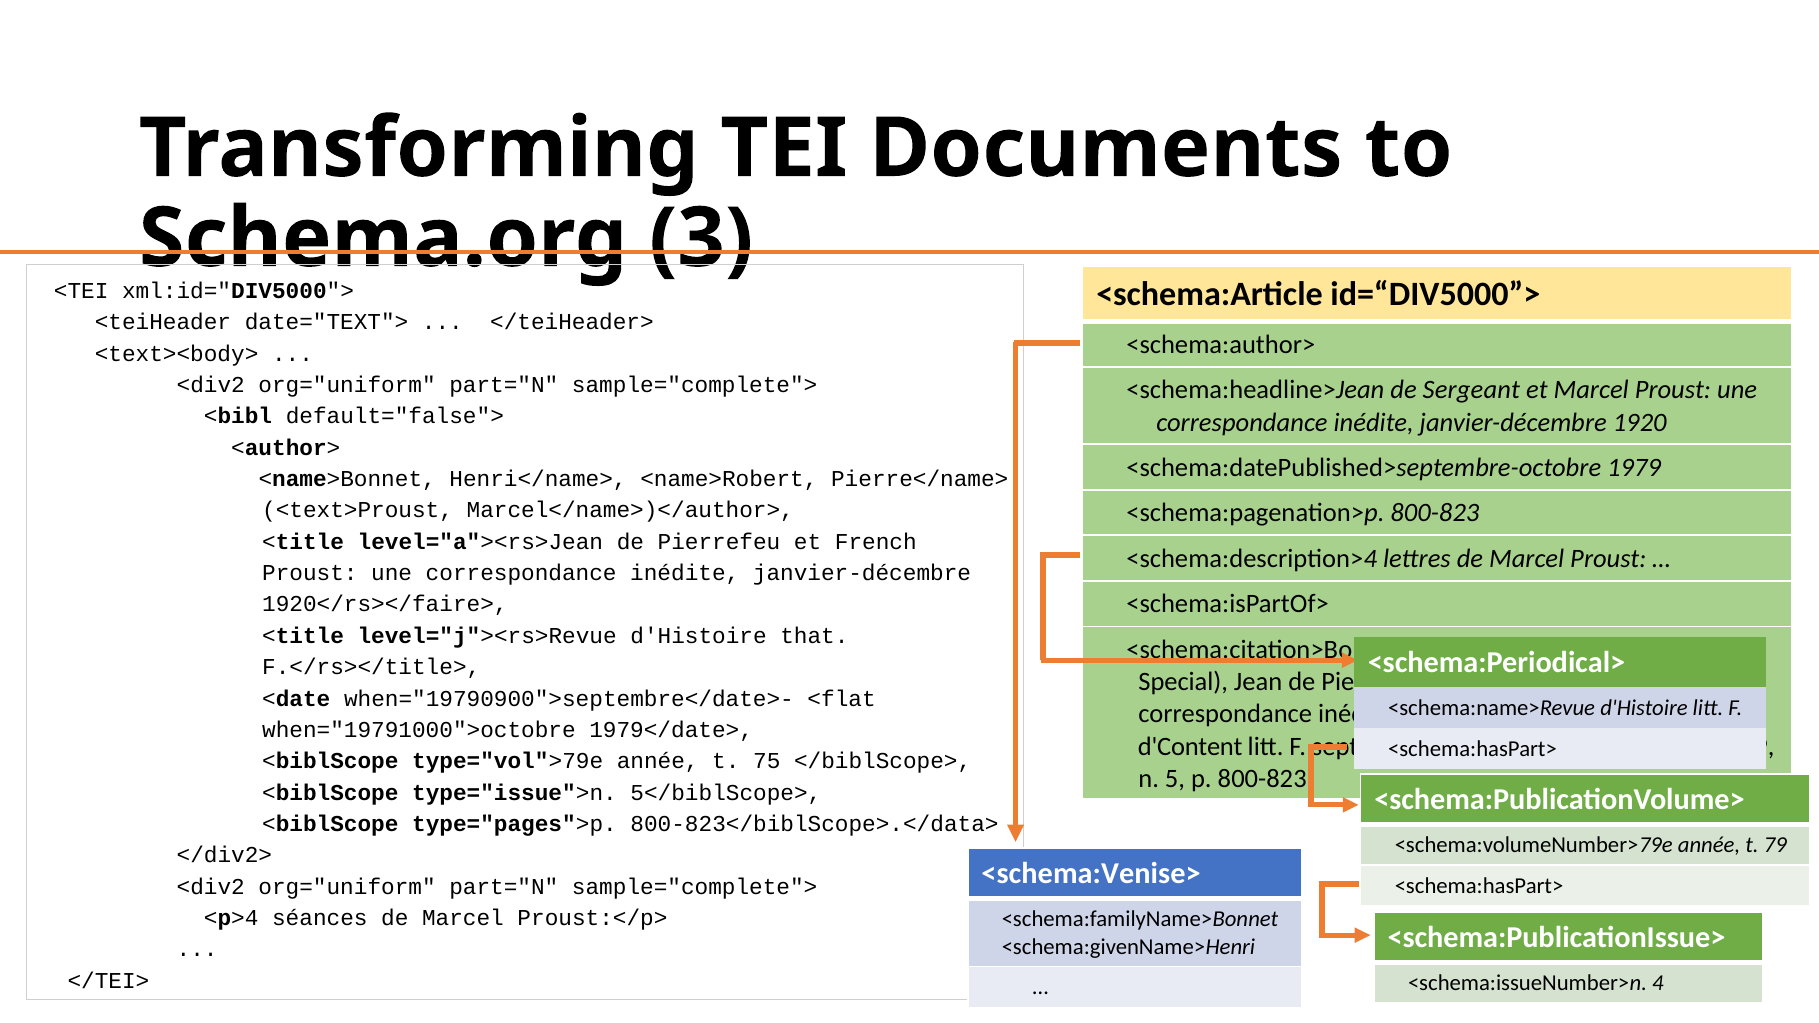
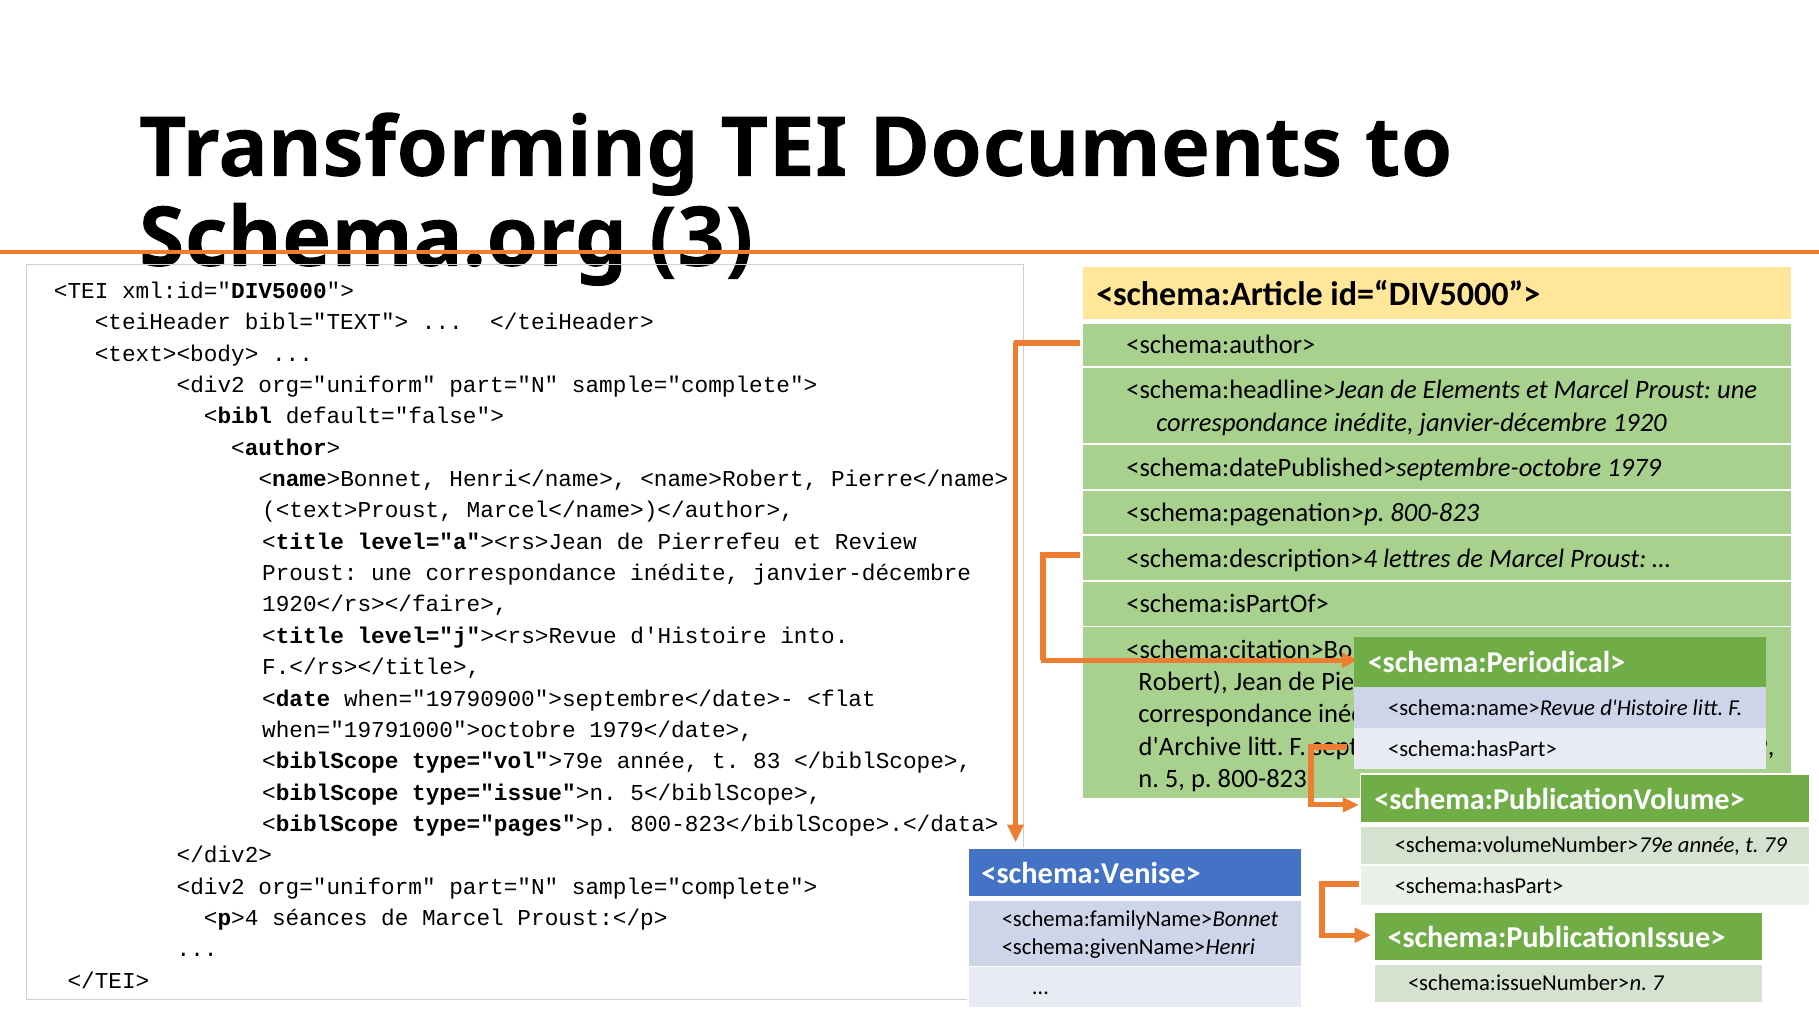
date="TEXT">: date="TEXT"> -> bibl="TEXT">
Sergeant: Sergeant -> Elements
French: French -> Review
that: that -> into
Special at (1183, 682): Special -> Robert
d'Content: d'Content -> d'Archive
75: 75 -> 83
4: 4 -> 7
